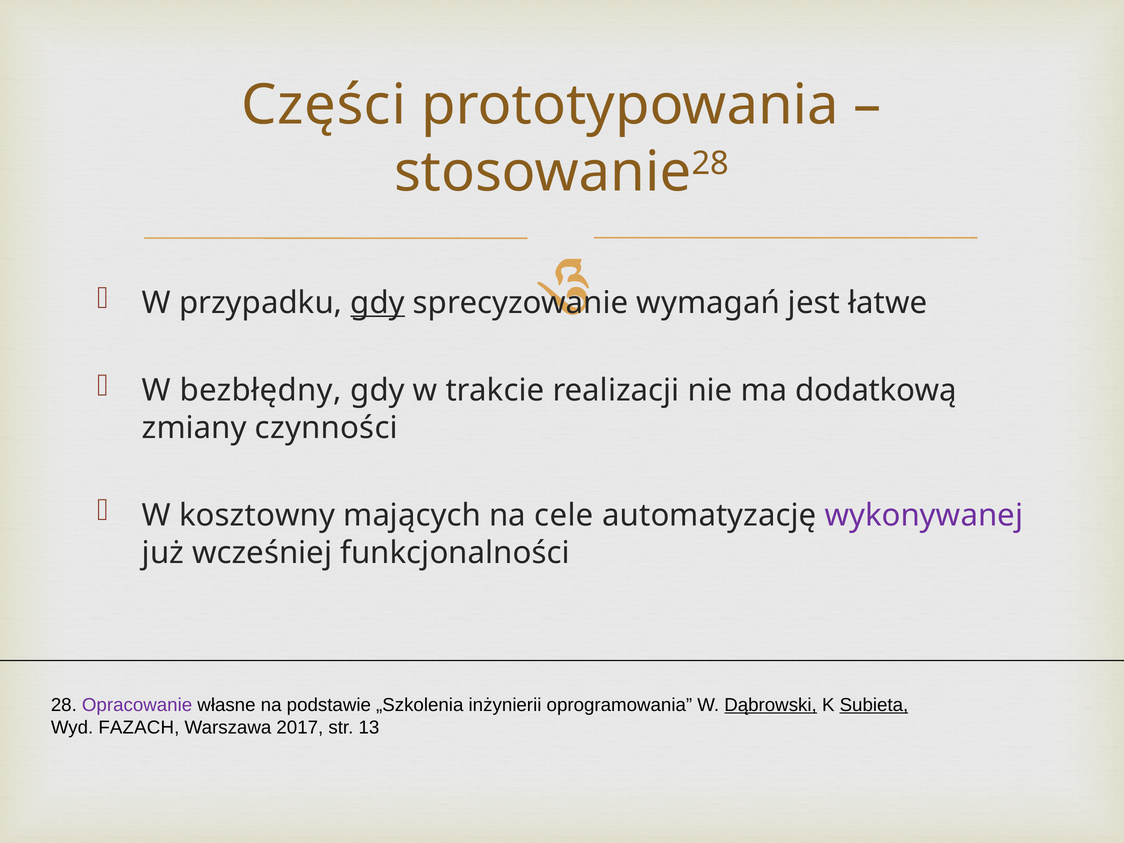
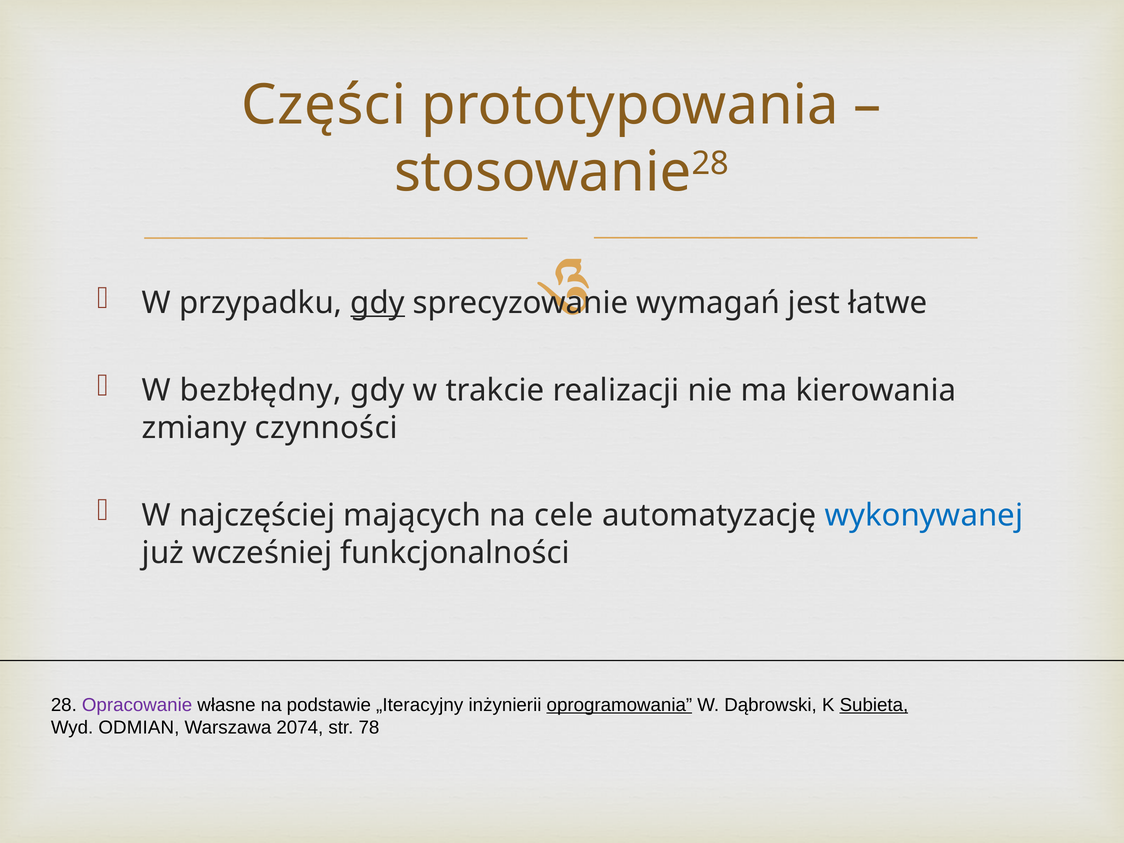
dodatkową: dodatkową -> kierowania
kosztowny: kosztowny -> najczęściej
wykonywanej colour: purple -> blue
„Szkolenia: „Szkolenia -> „Iteracyjny
oprogramowania underline: none -> present
Dąbrowski underline: present -> none
FAZACH: FAZACH -> ODMIAN
2017: 2017 -> 2074
13: 13 -> 78
